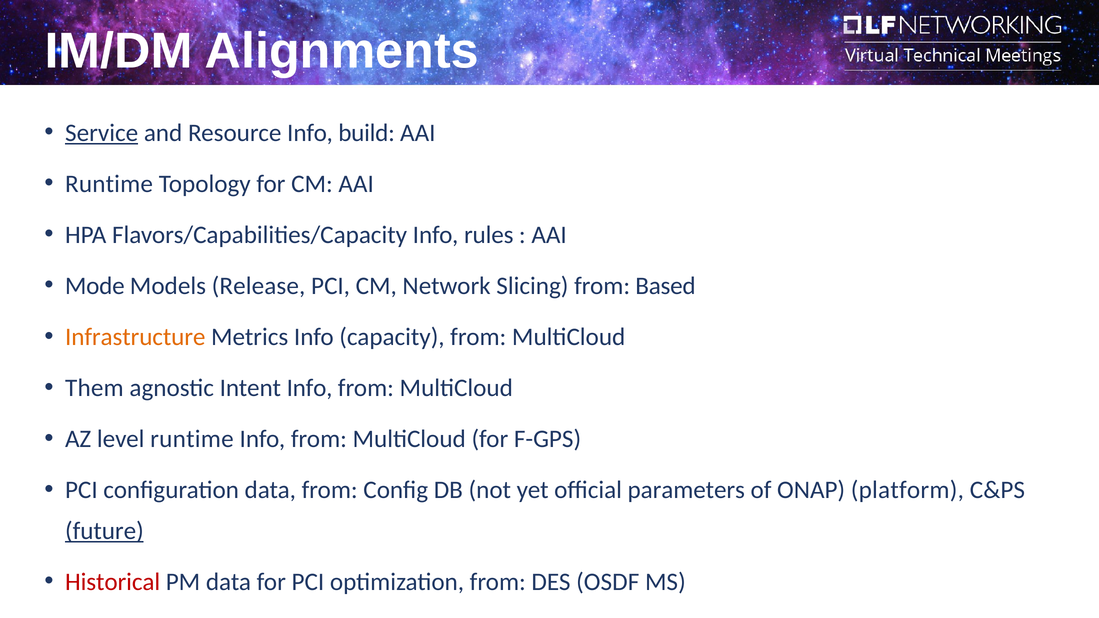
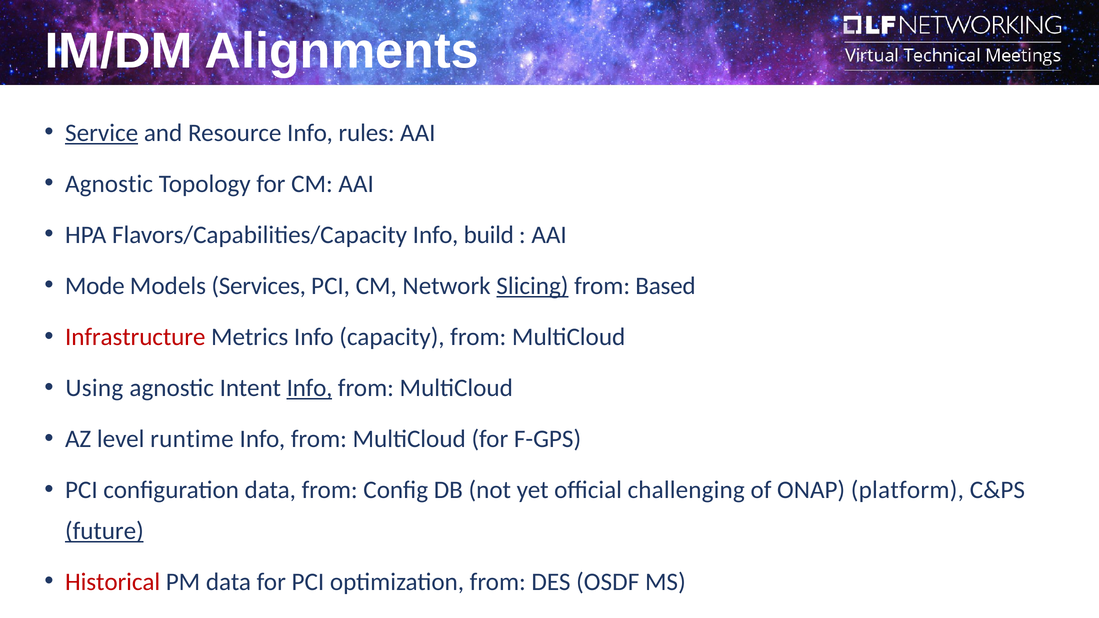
build: build -> rules
Runtime at (109, 184): Runtime -> Agnostic
rules: rules -> build
Release: Release -> Services
Slicing underline: none -> present
Infrastructure colour: orange -> red
Them: Them -> Using
Info at (310, 388) underline: none -> present
parameters: parameters -> challenging
